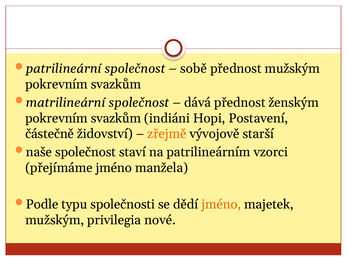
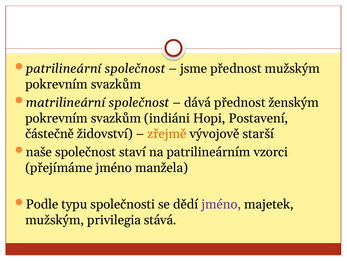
sobě: sobě -> jsme
jméno at (221, 204) colour: orange -> purple
nové: nové -> stává
